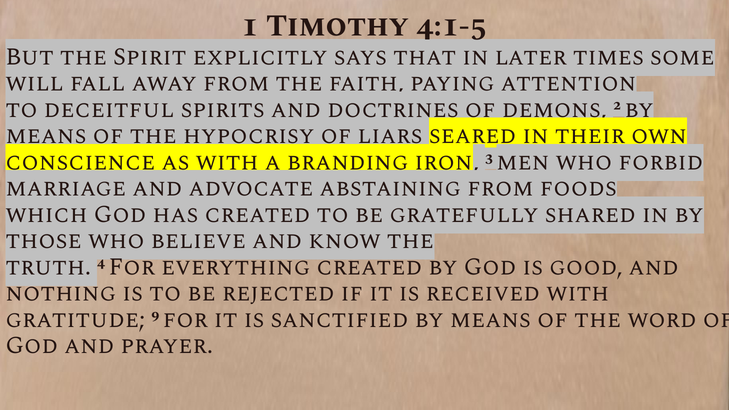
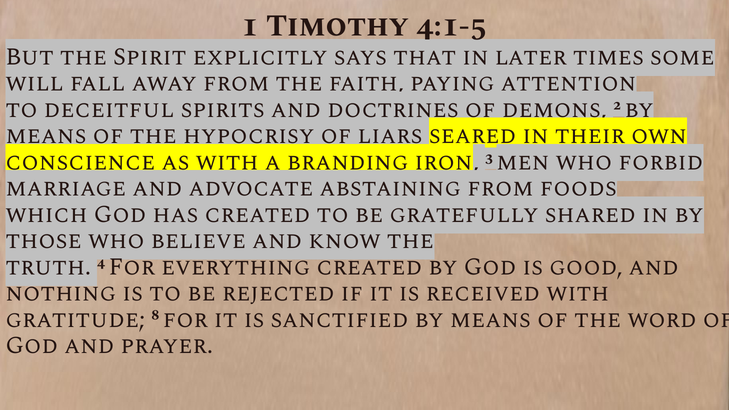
9: 9 -> 8
